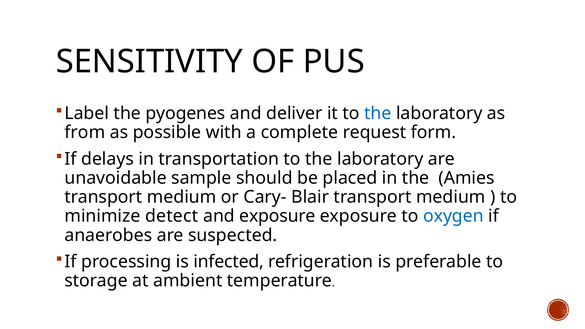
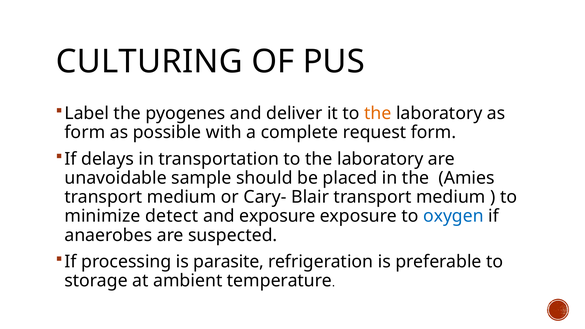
SENSITIVITY: SENSITIVITY -> CULTURING
the at (378, 113) colour: blue -> orange
from at (85, 133): from -> form
infected: infected -> parasite
